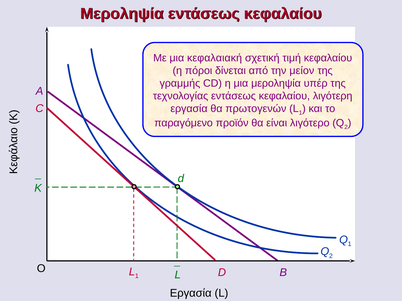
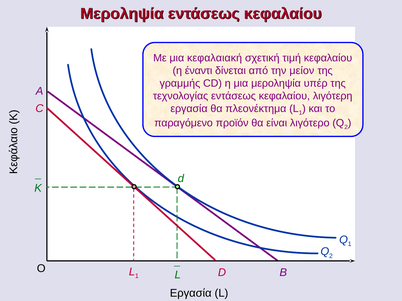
πόροι: πόροι -> έναντι
πρωτογενών: πρωτογενών -> πλεονέκτημα
